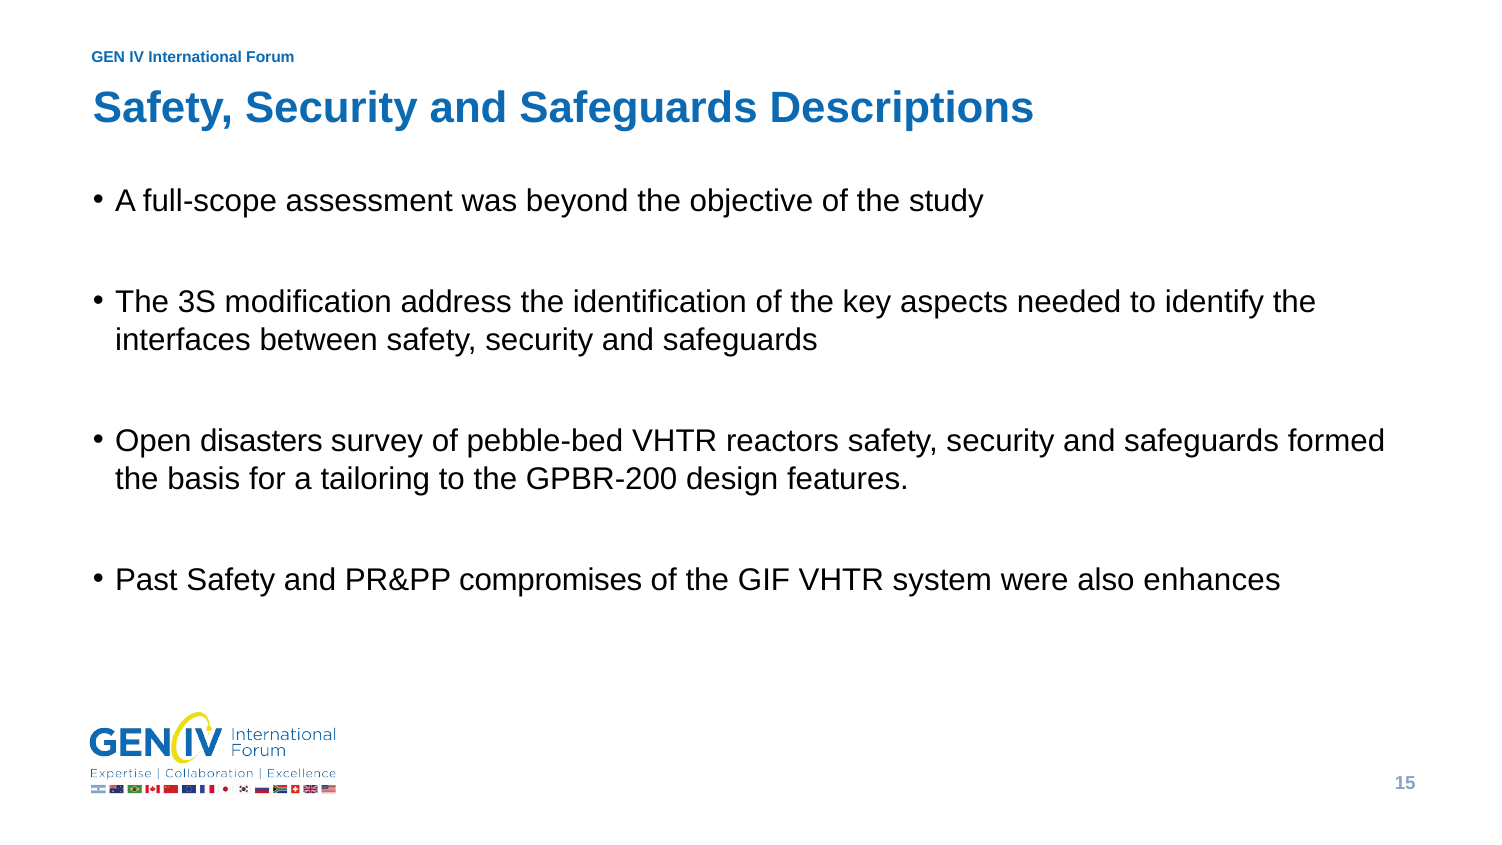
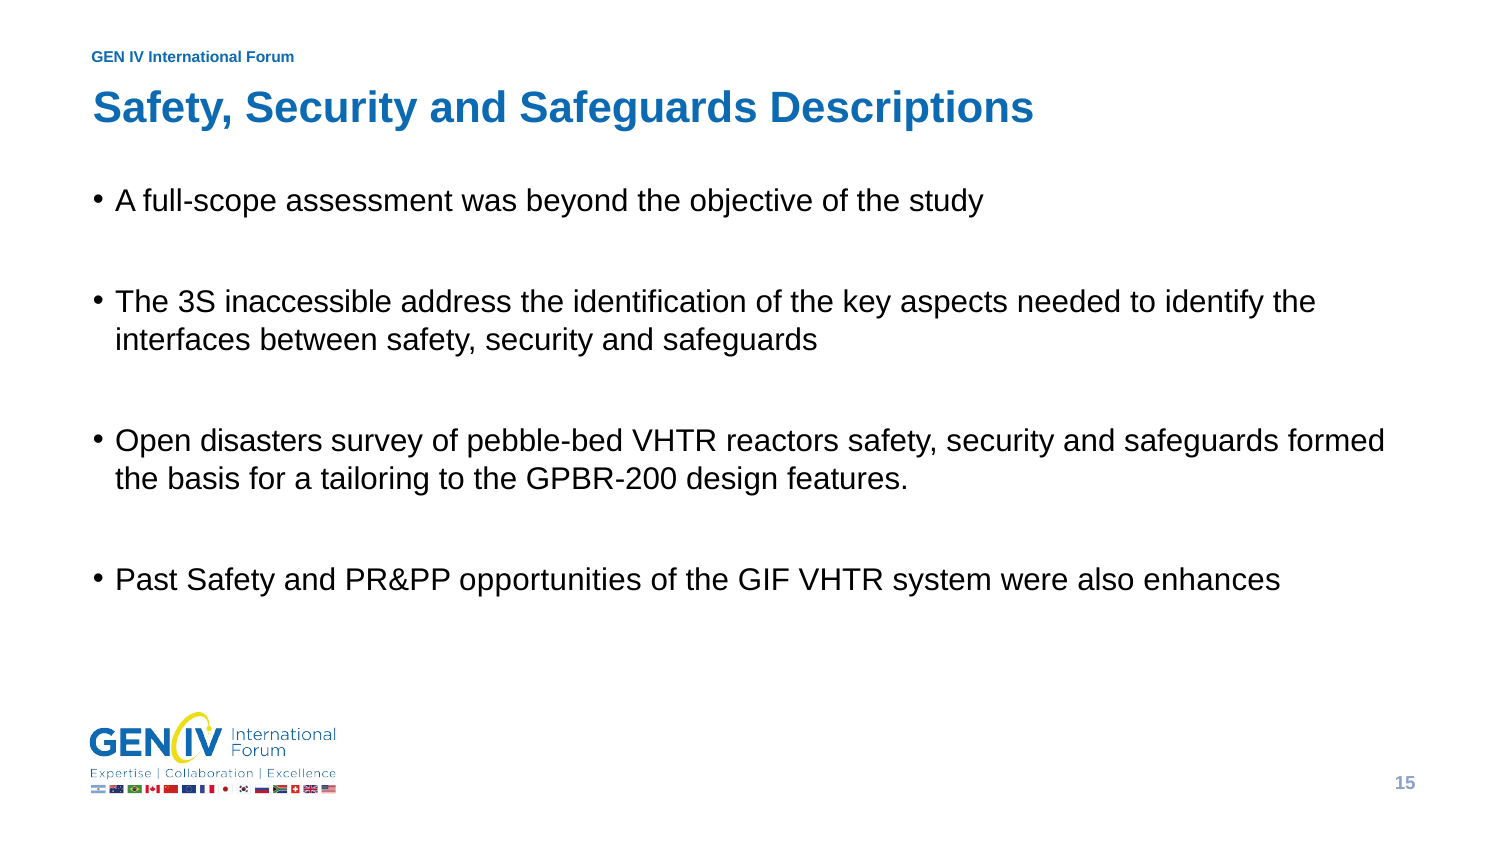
modification: modification -> inaccessible
compromises: compromises -> opportunities
